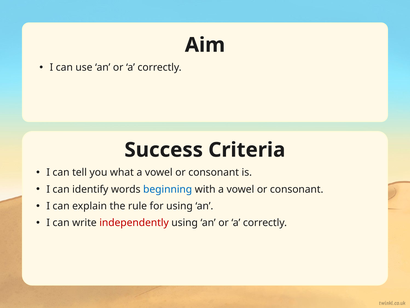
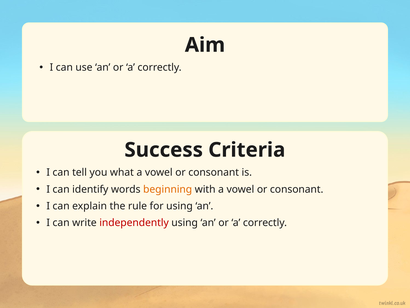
beginning colour: blue -> orange
